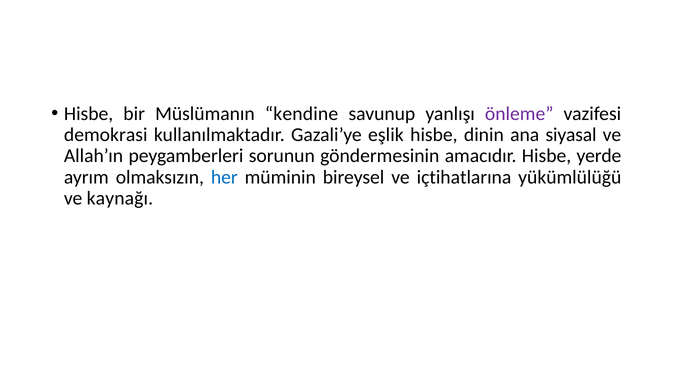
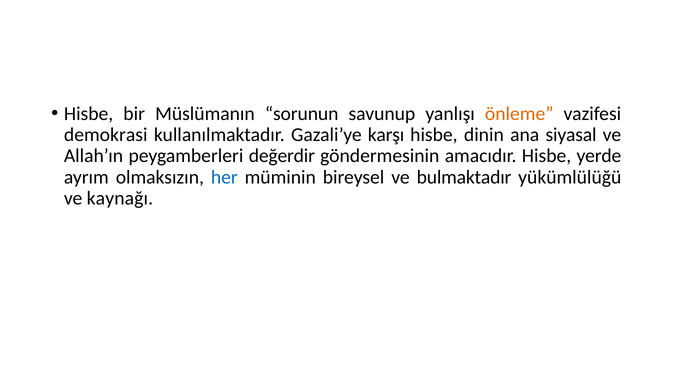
kendine: kendine -> sorunun
önleme colour: purple -> orange
eşlik: eşlik -> karşı
sorunun: sorunun -> değerdir
içtihatlarına: içtihatlarına -> bulmaktadır
